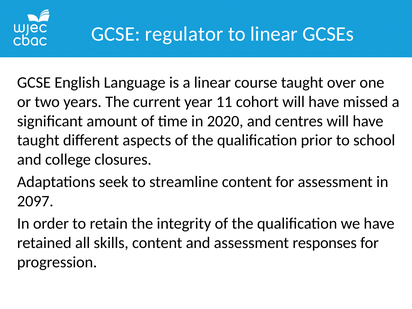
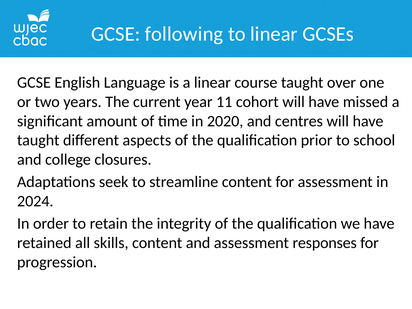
regulator: regulator -> following
2097: 2097 -> 2024
